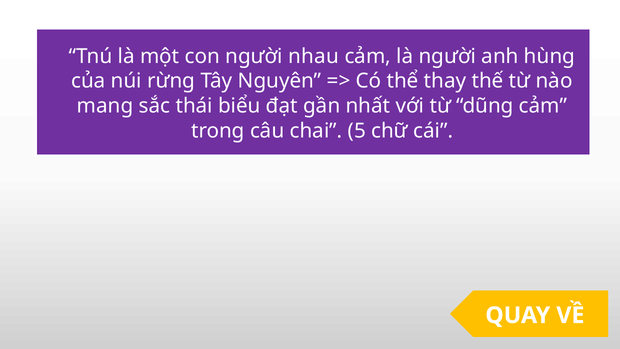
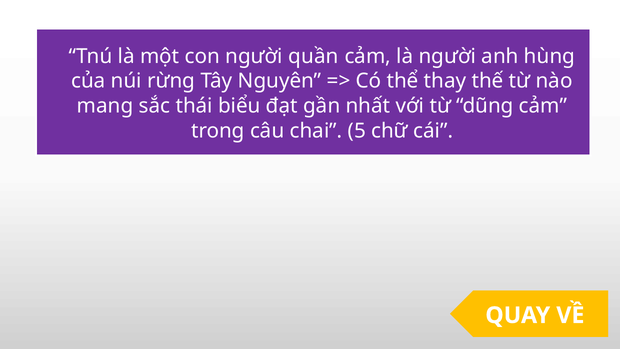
nhau: nhau -> quần
